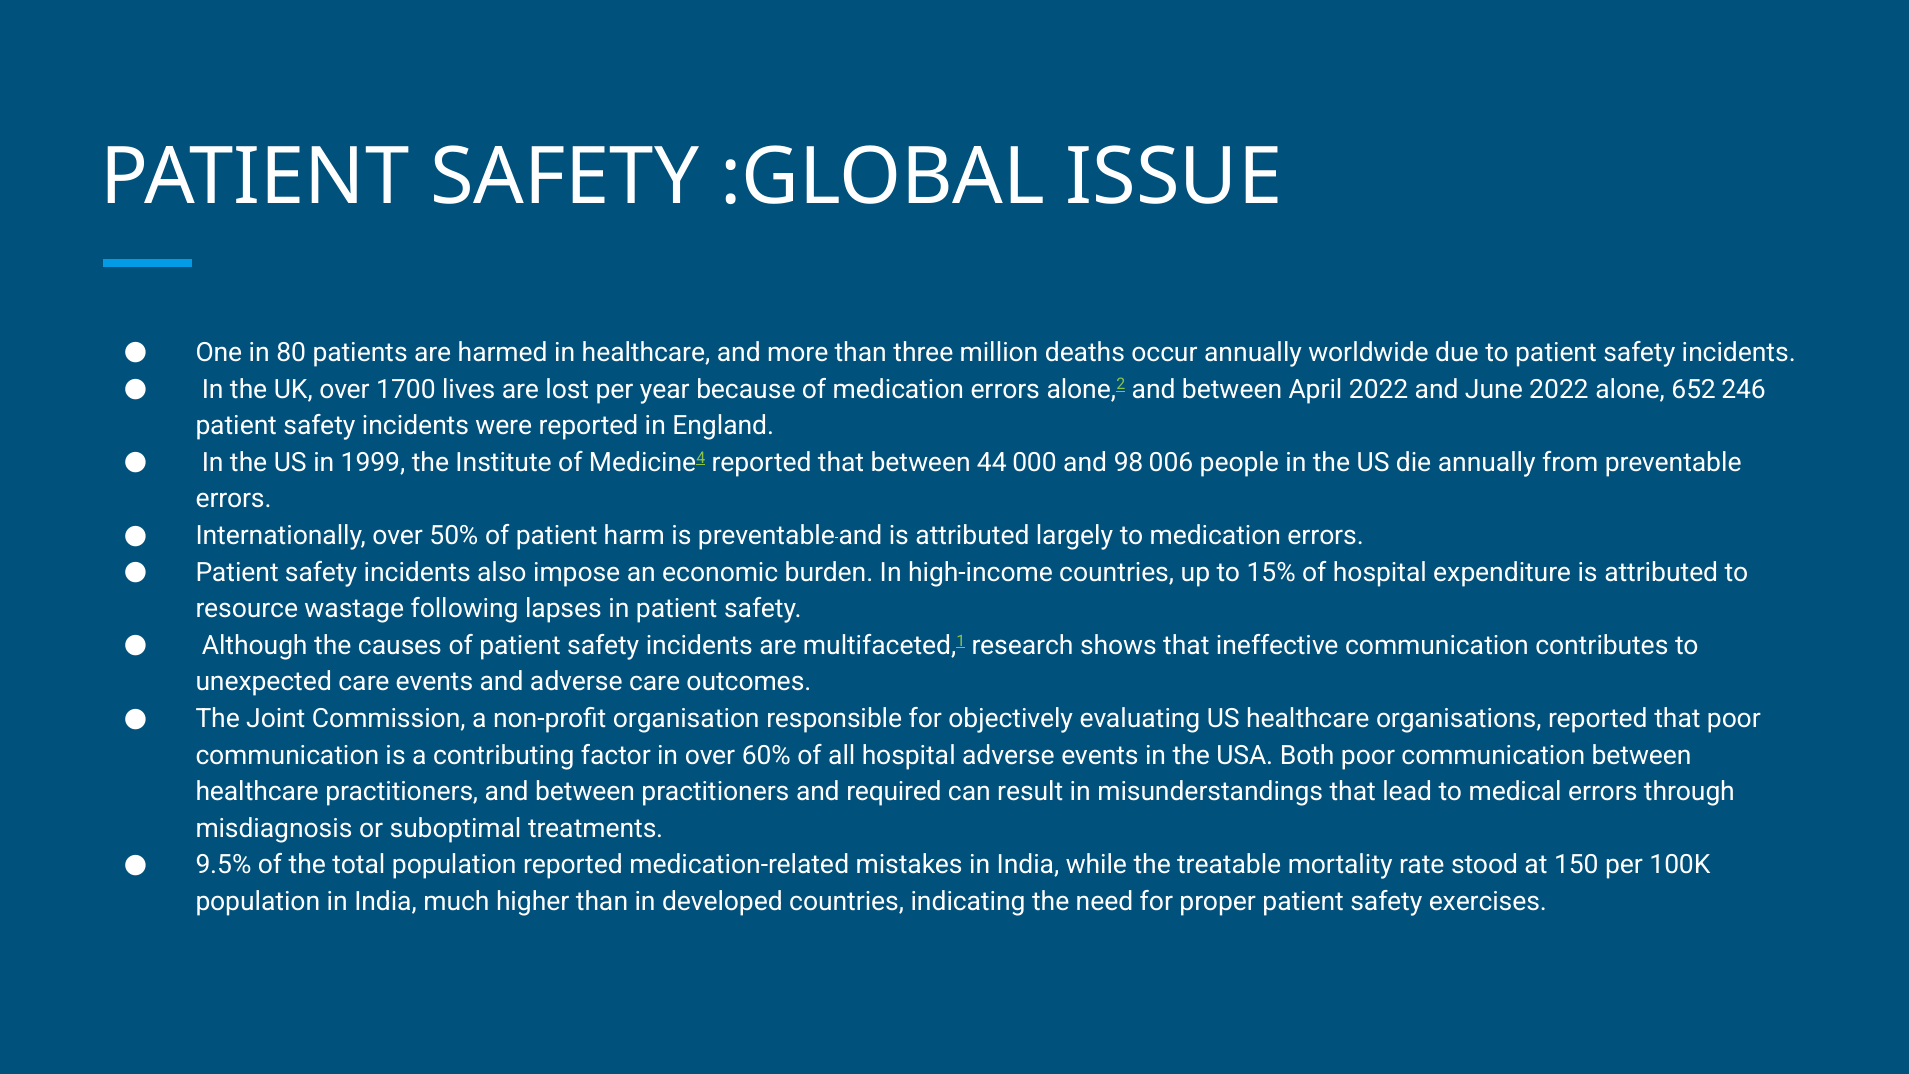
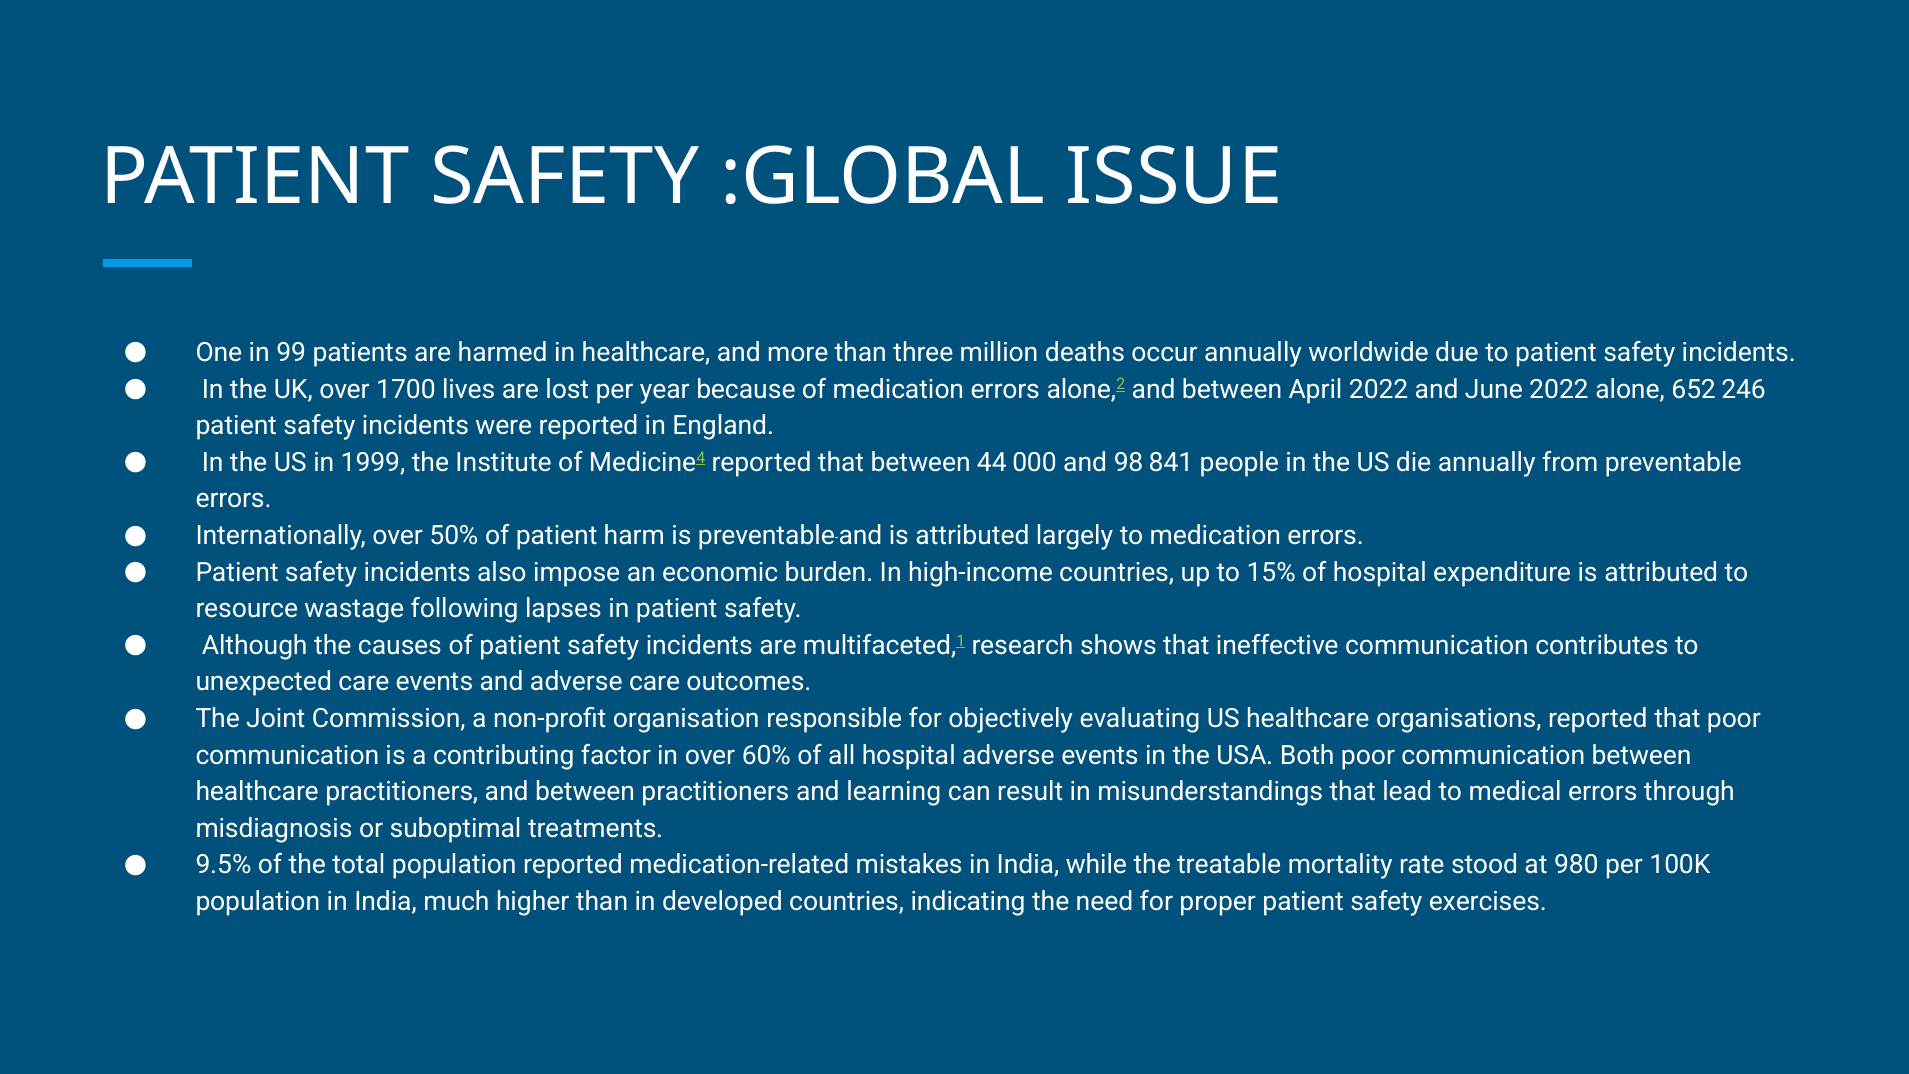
80: 80 -> 99
006: 006 -> 841
required: required -> learning
150: 150 -> 980
